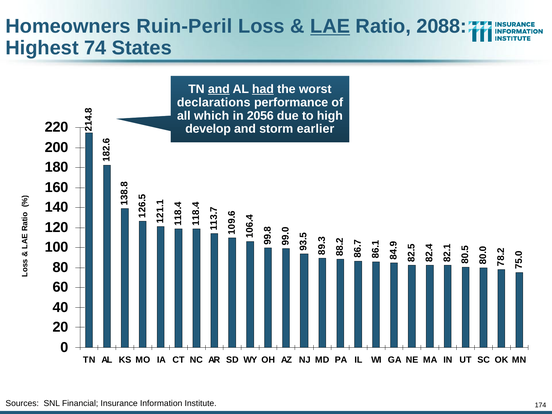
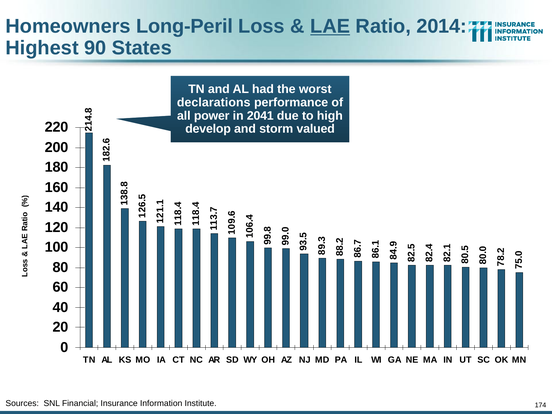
Ruin-Peril: Ruin-Peril -> Long-Peril
2088: 2088 -> 2014
74: 74 -> 90
and at (219, 89) underline: present -> none
had underline: present -> none
which: which -> power
2056: 2056 -> 2041
earlier: earlier -> valued
